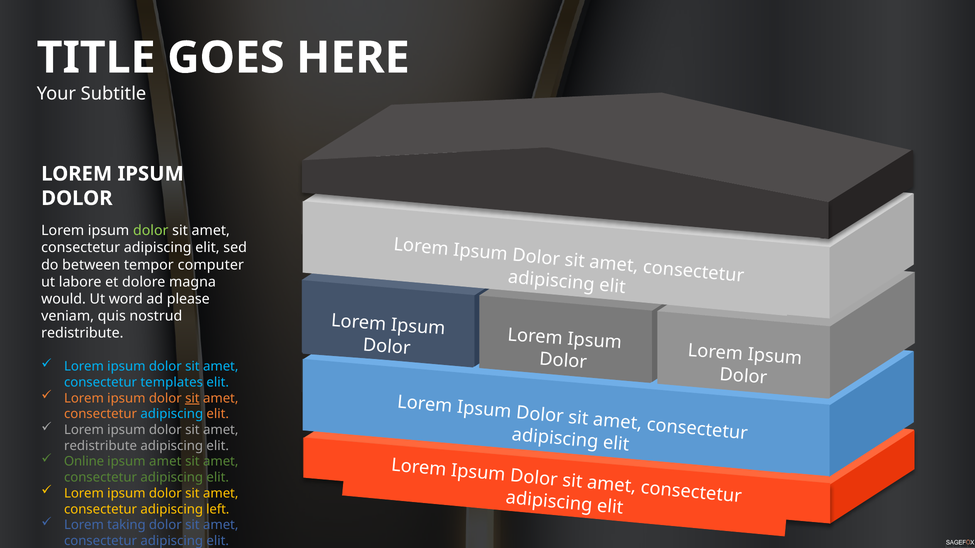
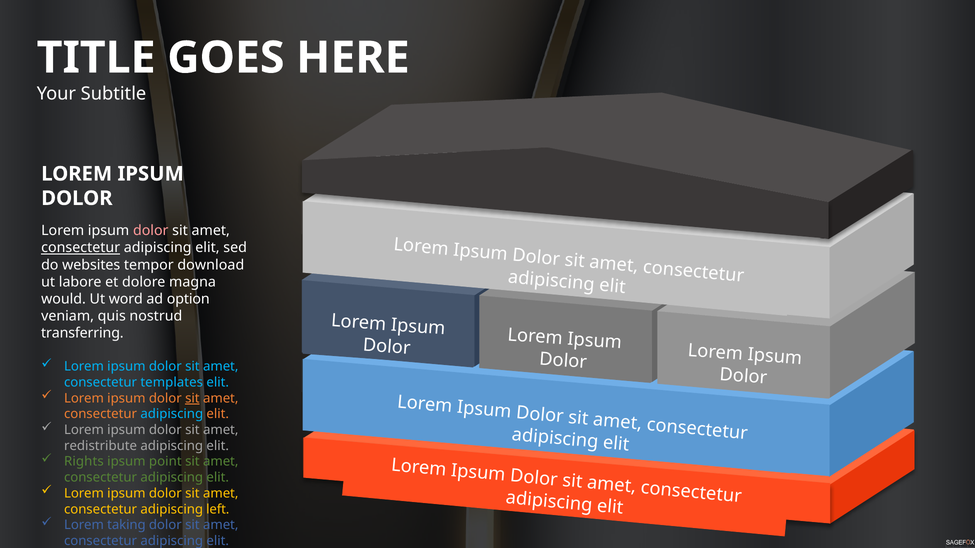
dolor at (151, 231) colour: light green -> pink
consectetur at (81, 248) underline: none -> present
between: between -> websites
computer: computer -> download
please: please -> option
redistribute at (82, 333): redistribute -> transferring
Online: Online -> Rights
ipsum amet: amet -> point
